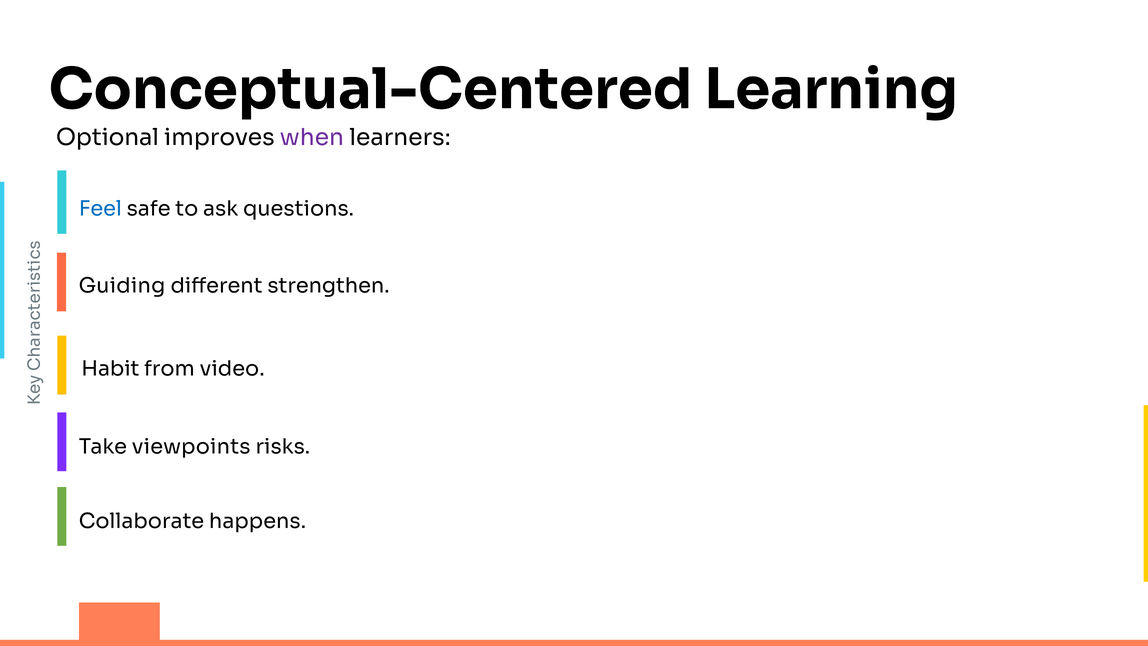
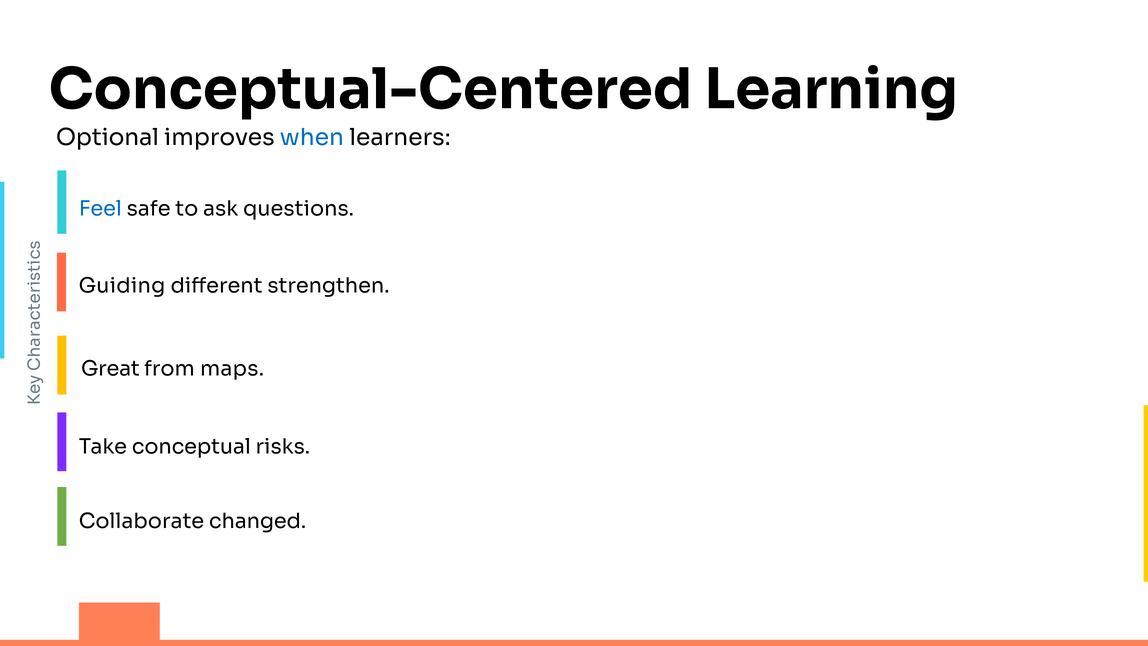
when colour: purple -> blue
Habit: Habit -> Great
video: video -> maps
viewpoints: viewpoints -> conceptual
happens: happens -> changed
